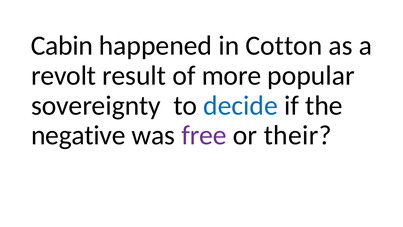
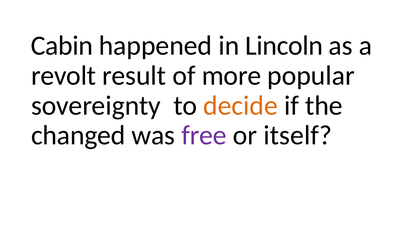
Cotton: Cotton -> Lincoln
decide colour: blue -> orange
negative: negative -> changed
their: their -> itself
